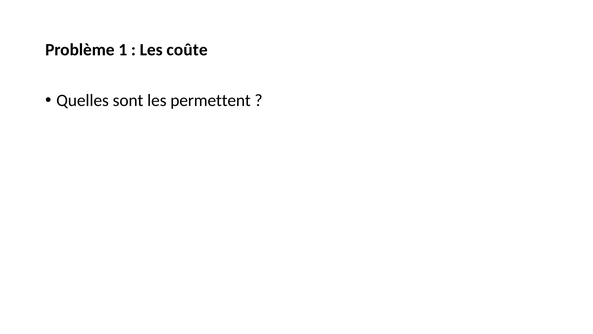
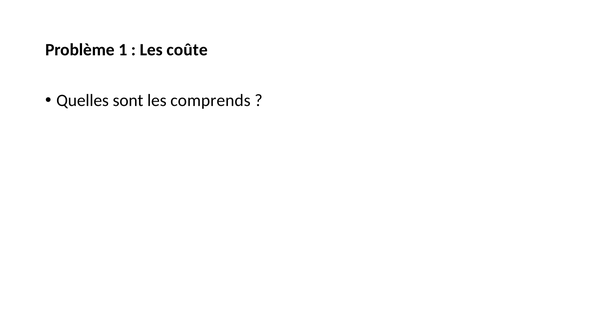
permettent: permettent -> comprends
